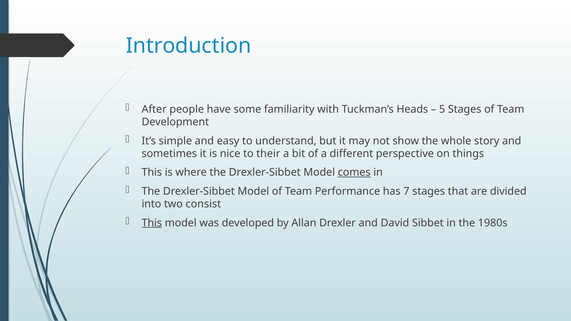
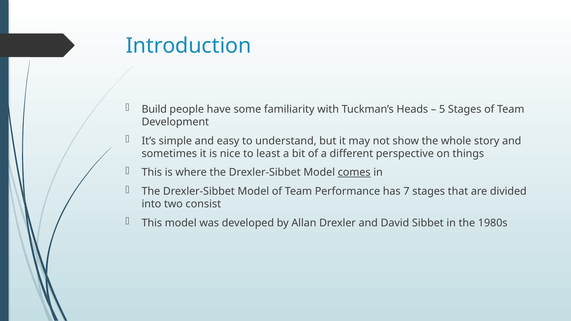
After: After -> Build
their: their -> least
This at (152, 223) underline: present -> none
